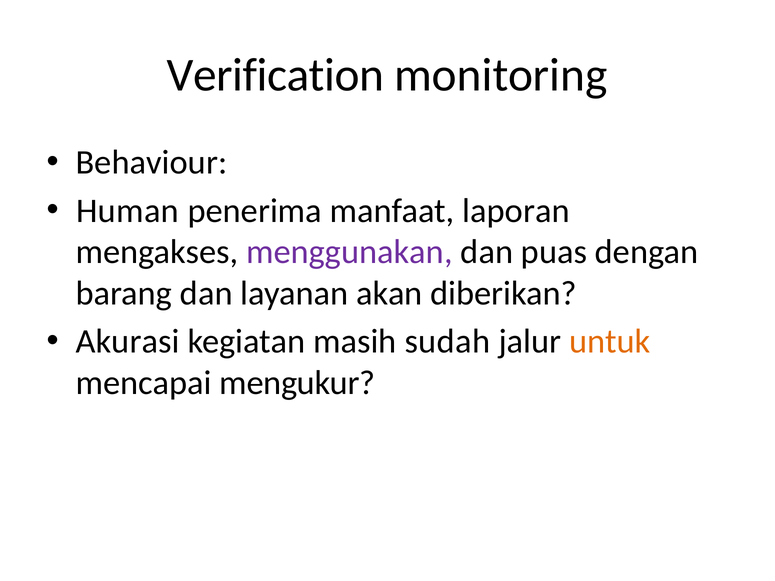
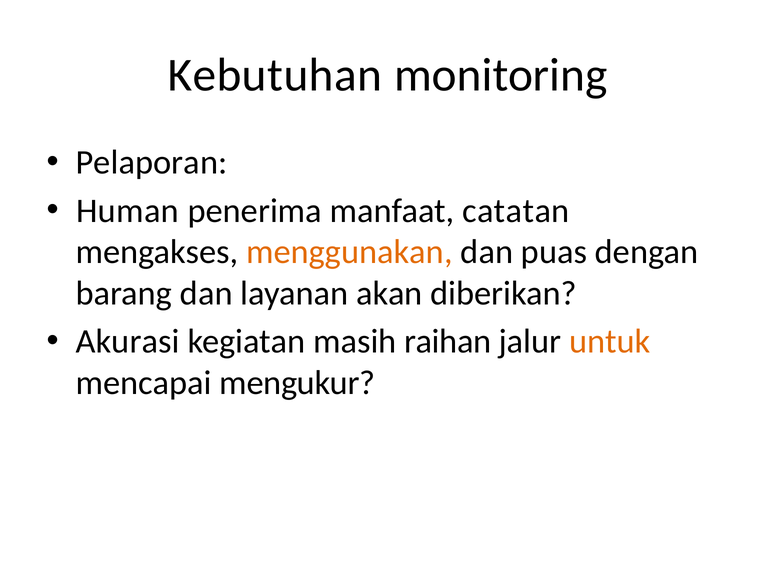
Verification: Verification -> Kebutuhan
Behaviour: Behaviour -> Pelaporan
laporan: laporan -> catatan
menggunakan colour: purple -> orange
sudah: sudah -> raihan
